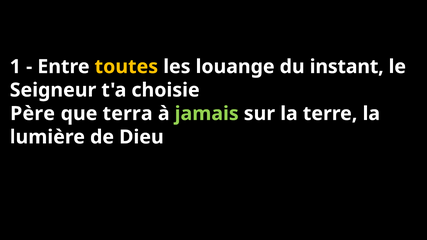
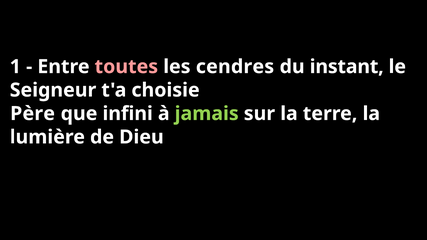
toutes colour: yellow -> pink
louange: louange -> cendres
terra: terra -> infini
